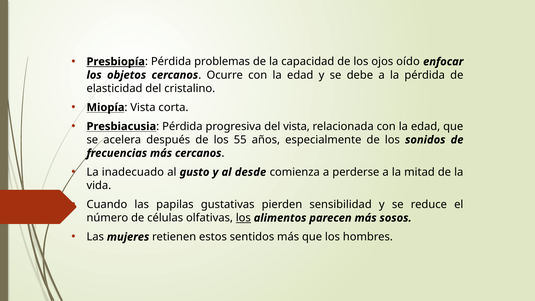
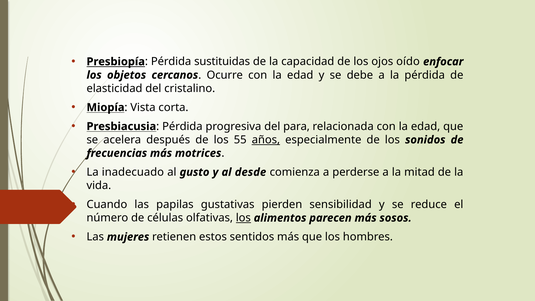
problemas: problemas -> sustituidas
del vista: vista -> para
años underline: none -> present
más cercanos: cercanos -> motrices
